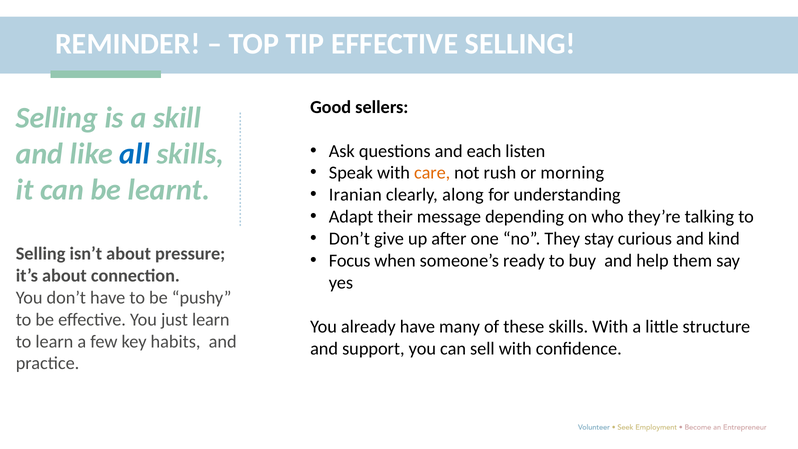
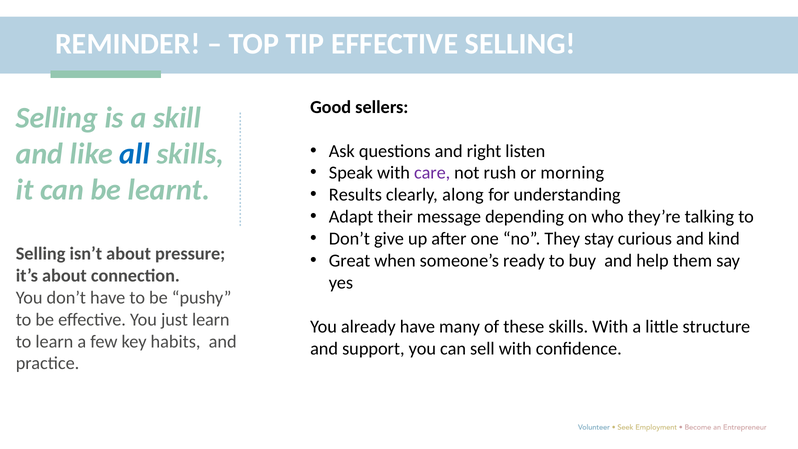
each: each -> right
care colour: orange -> purple
Iranian: Iranian -> Results
Focus: Focus -> Great
